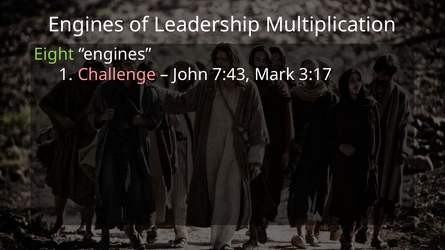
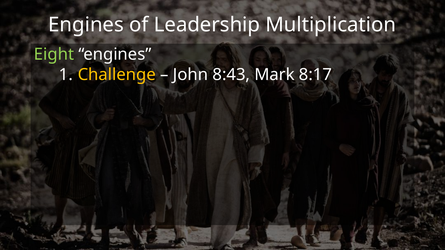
Challenge colour: pink -> yellow
7:43: 7:43 -> 8:43
3:17: 3:17 -> 8:17
